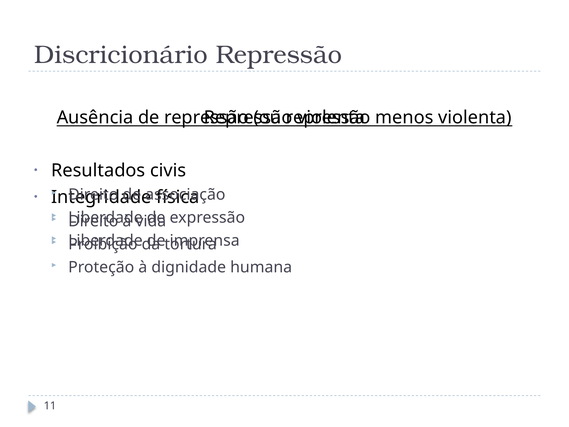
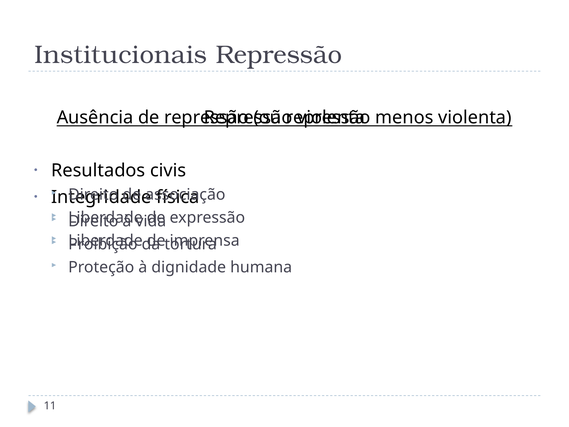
Discricionário: Discricionário -> Institucionais
